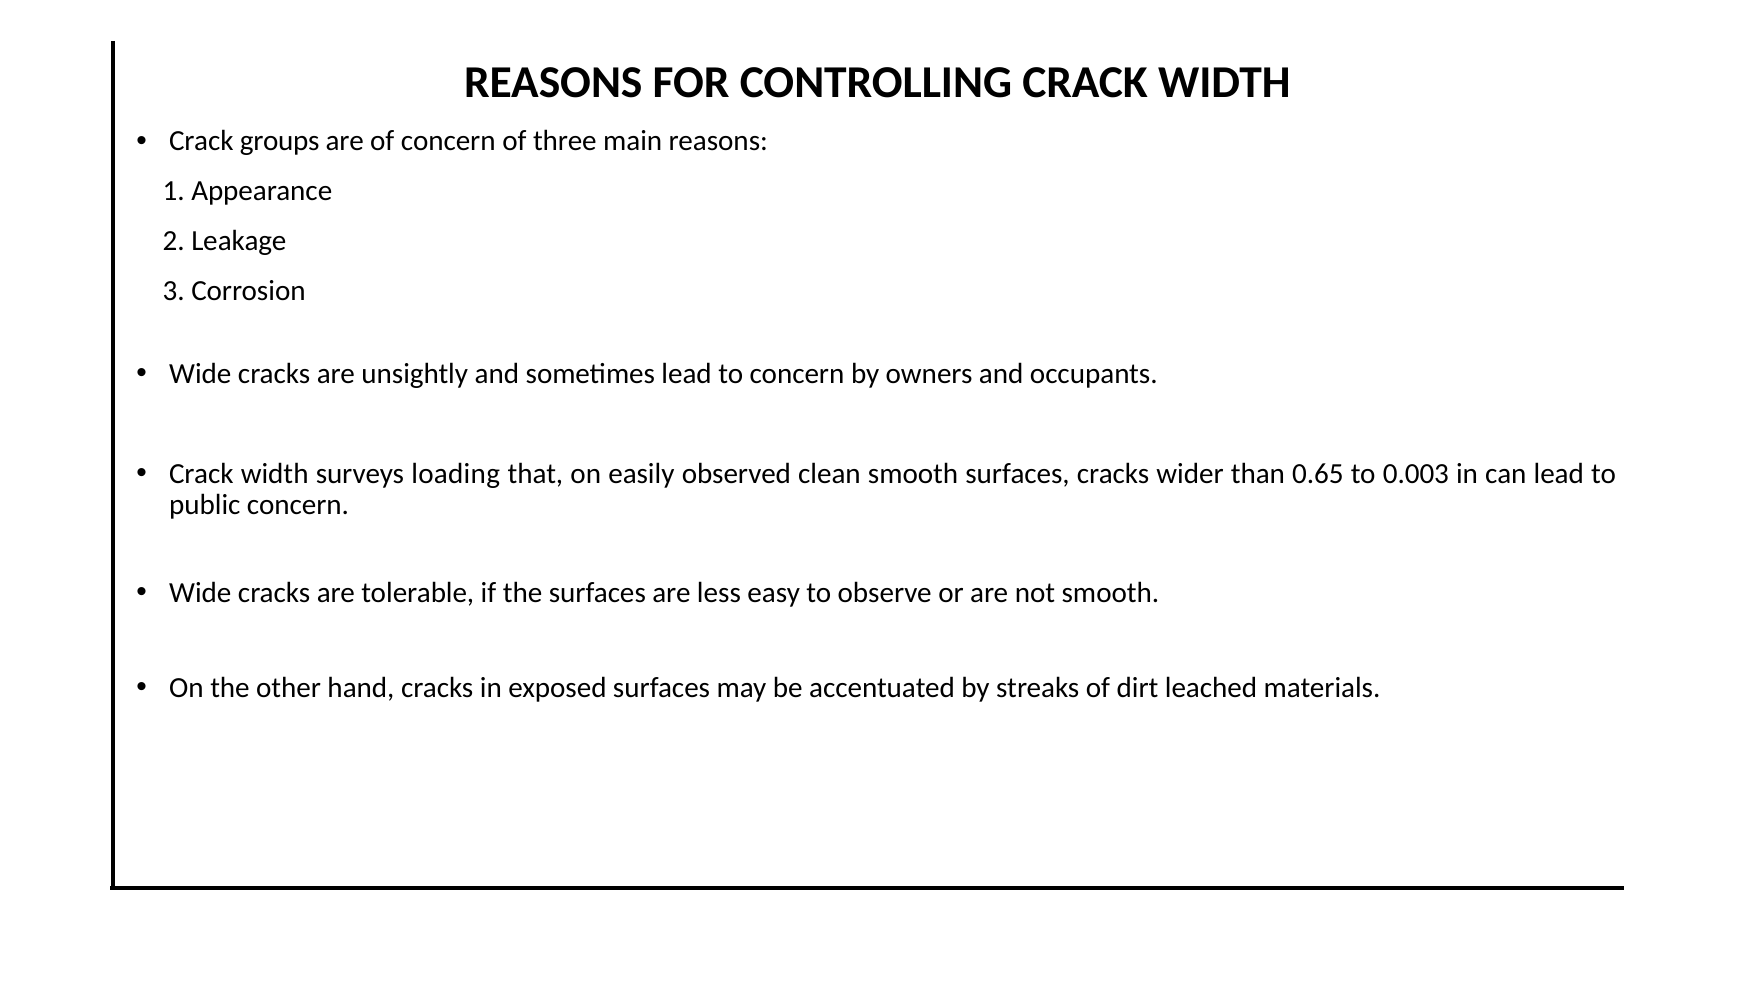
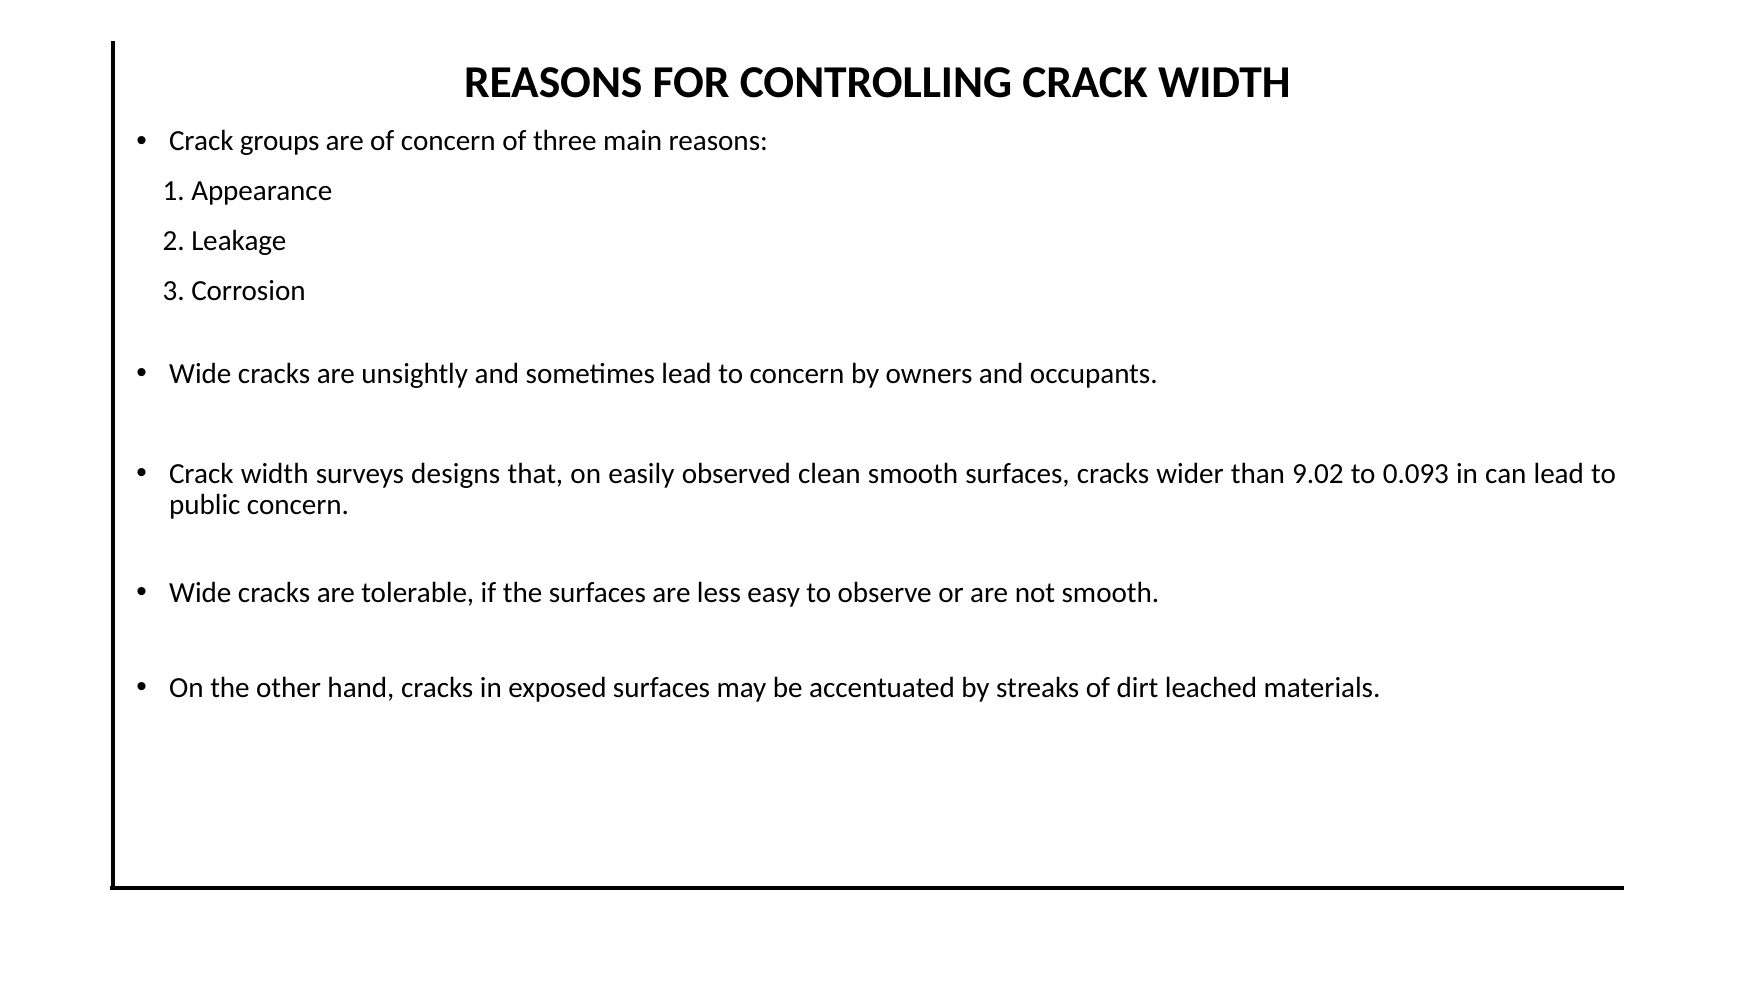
loading: loading -> designs
0.65: 0.65 -> 9.02
0.003: 0.003 -> 0.093
